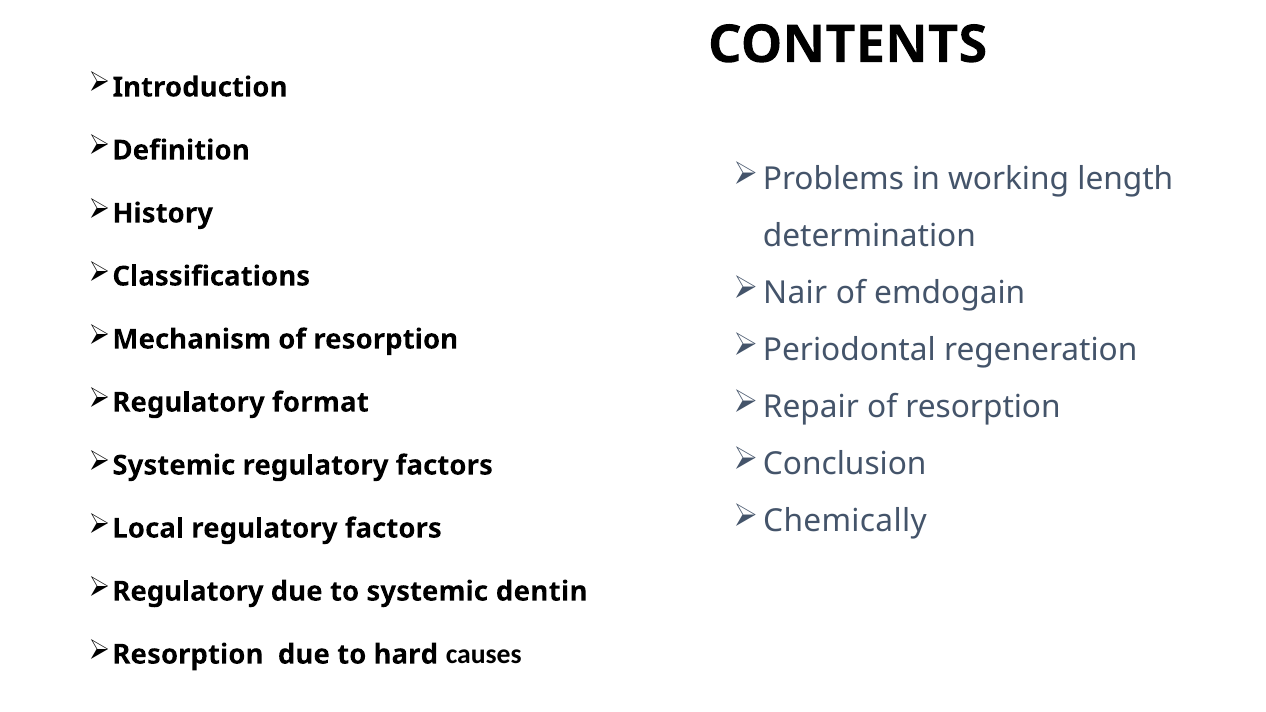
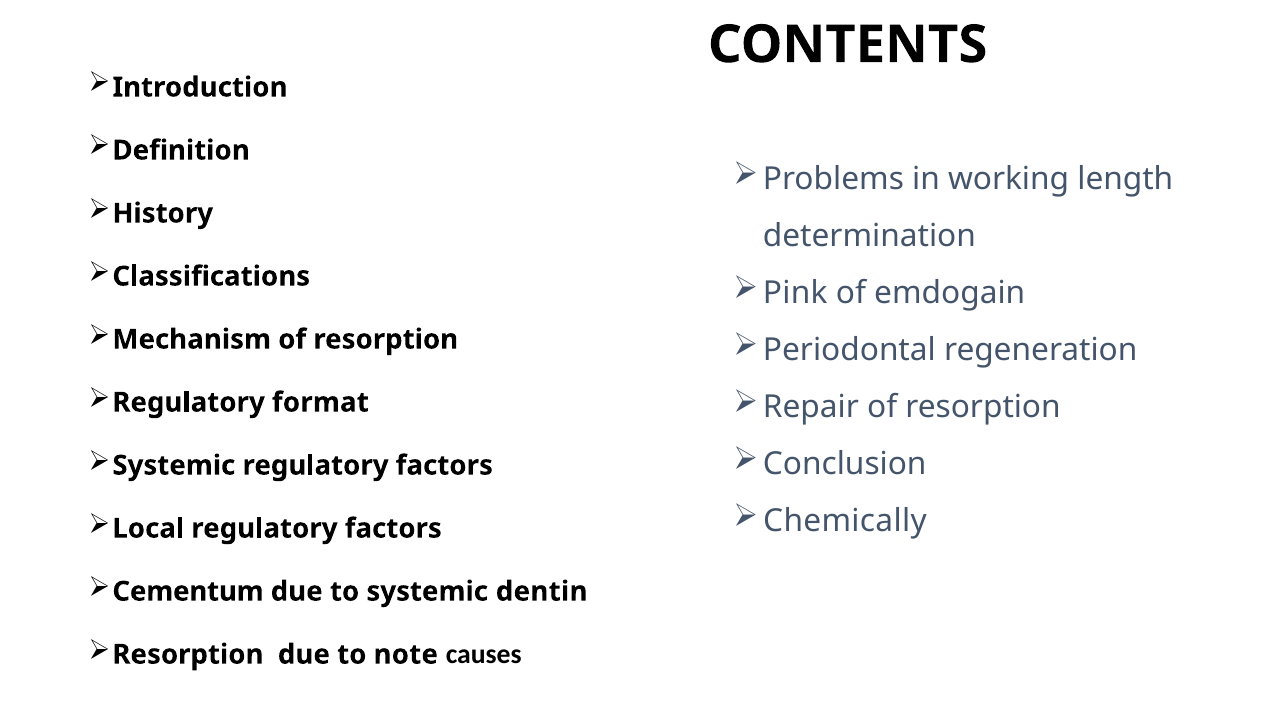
Nair: Nair -> Pink
Regulatory at (188, 592): Regulatory -> Cementum
hard: hard -> note
